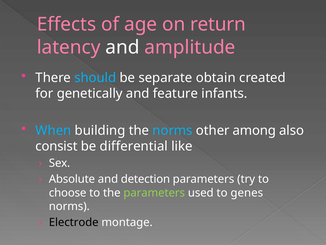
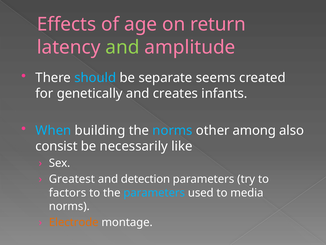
and at (122, 47) colour: white -> light green
obtain: obtain -> seems
feature: feature -> creates
differential: differential -> necessarily
Absolute: Absolute -> Greatest
choose: choose -> factors
parameters at (154, 192) colour: light green -> light blue
genes: genes -> media
Electrode colour: black -> orange
